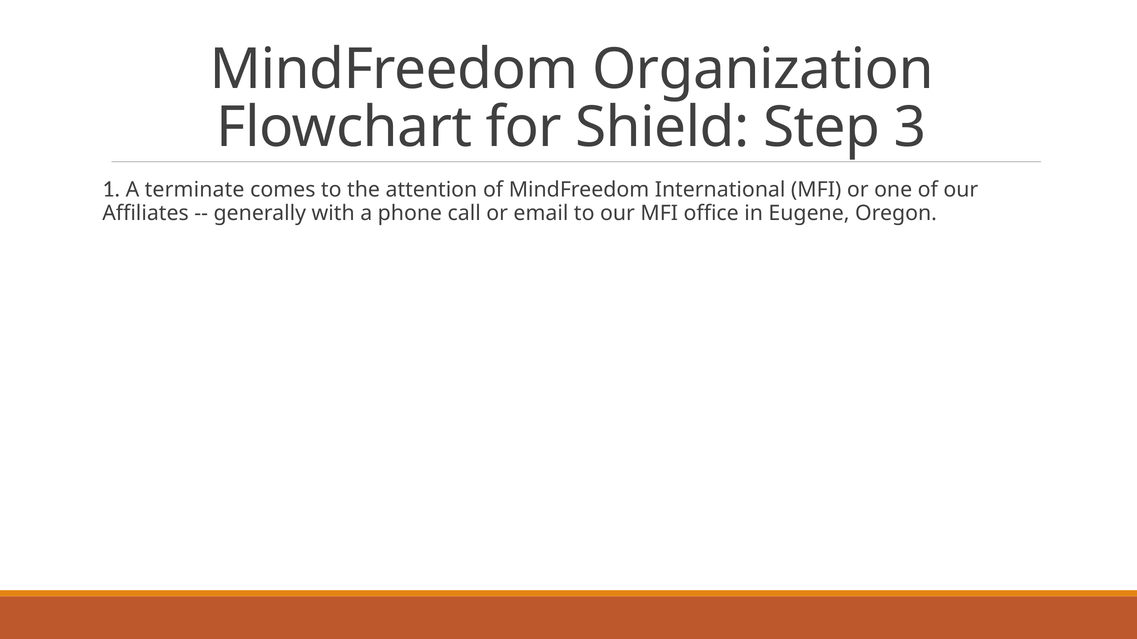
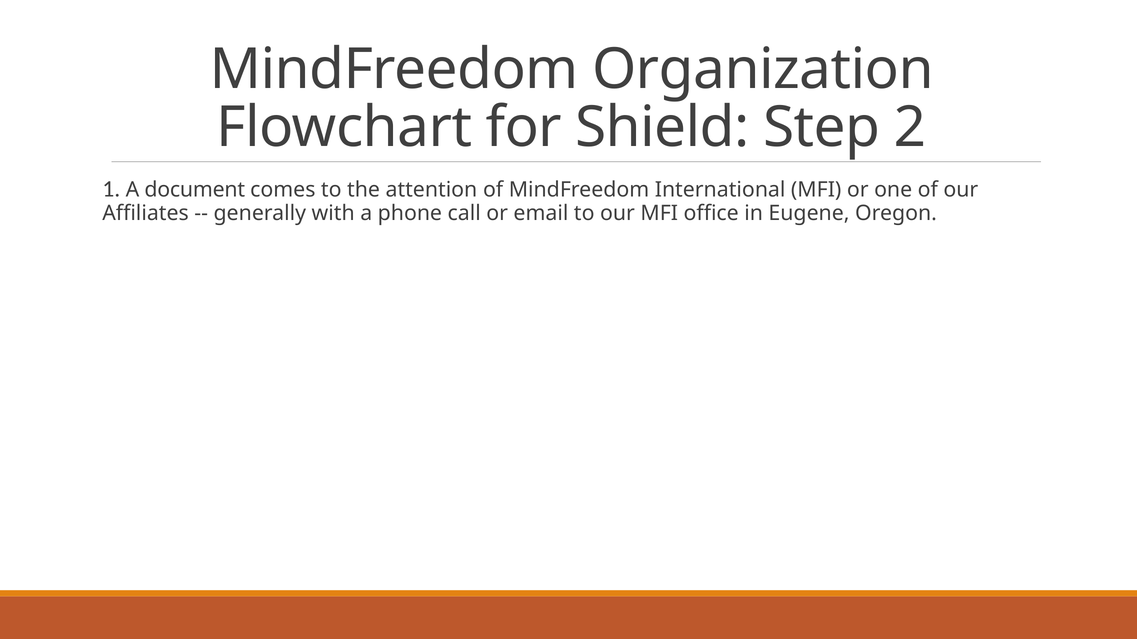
3: 3 -> 2
terminate: terminate -> document
